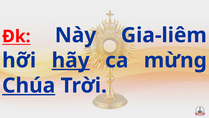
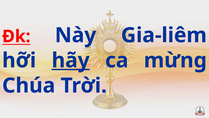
Chúa underline: present -> none
